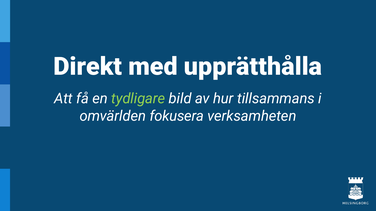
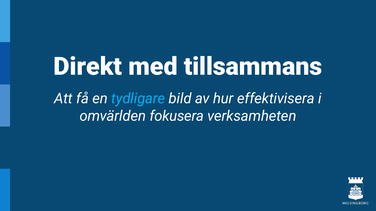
upprätthålla: upprätthålla -> tillsammans
tydligare colour: light green -> light blue
tillsammans: tillsammans -> effektivisera
